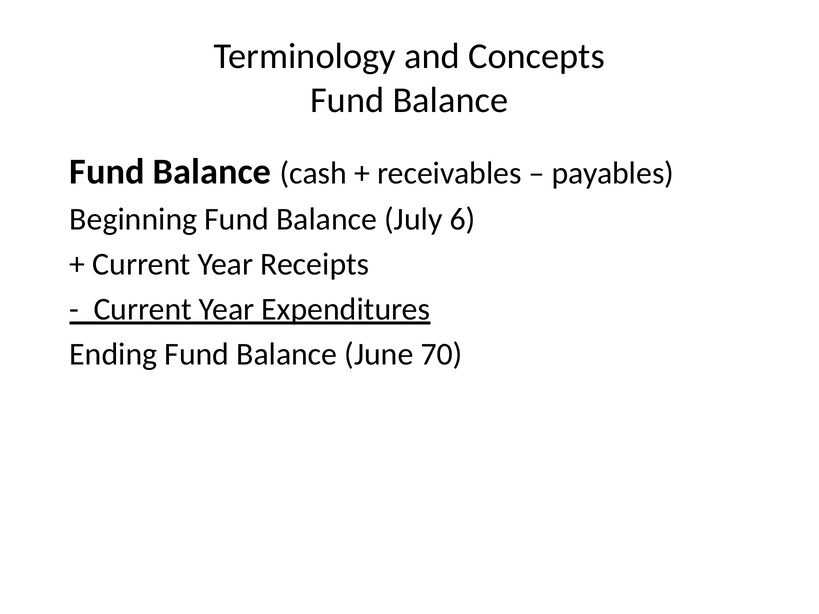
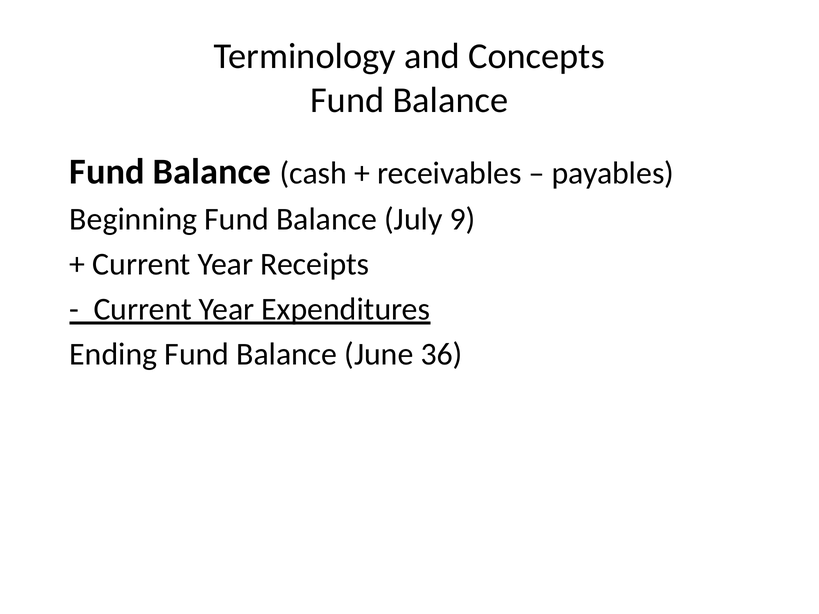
6: 6 -> 9
70: 70 -> 36
